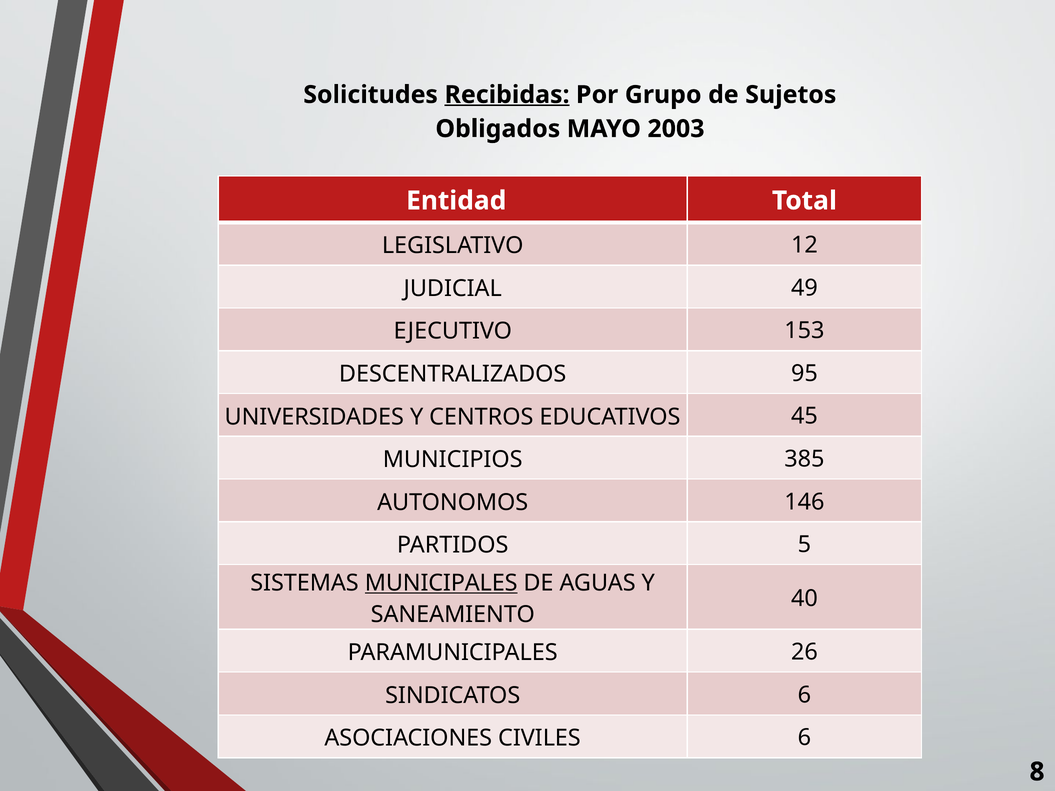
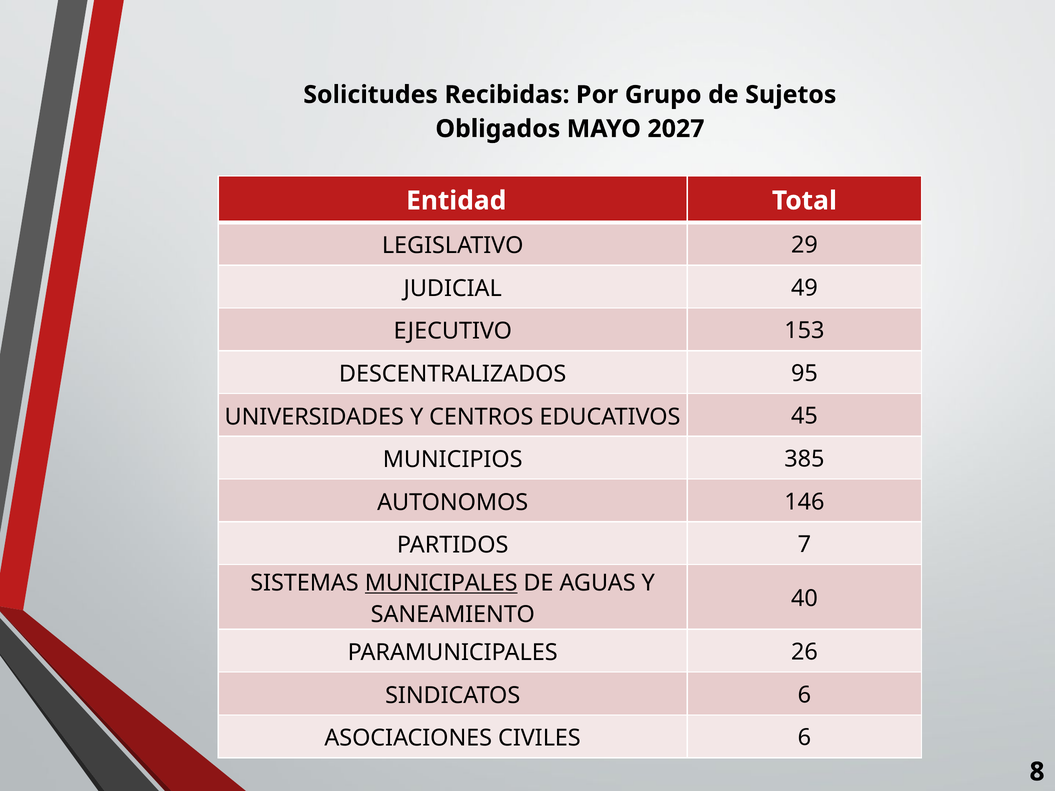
Recibidas underline: present -> none
2003: 2003 -> 2027
12: 12 -> 29
5: 5 -> 7
